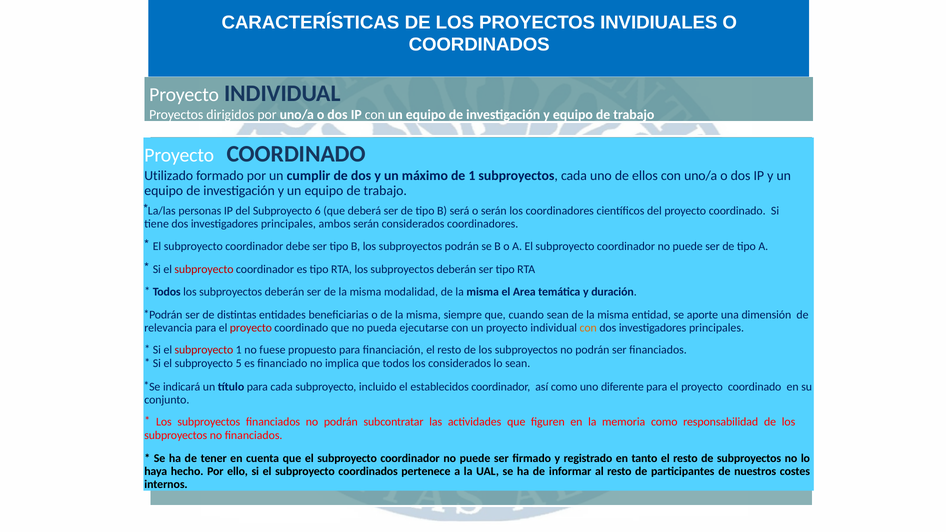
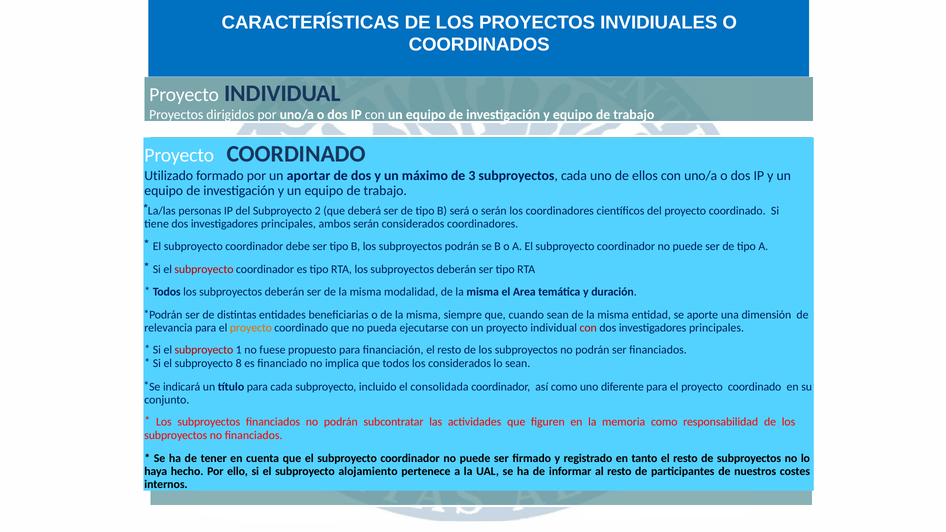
cumplir: cumplir -> aportar
de 1: 1 -> 3
6: 6 -> 2
proyecto at (251, 328) colour: red -> orange
con at (588, 328) colour: orange -> red
5: 5 -> 8
establecidos: establecidos -> consolidada
subproyecto coordinados: coordinados -> alojamiento
